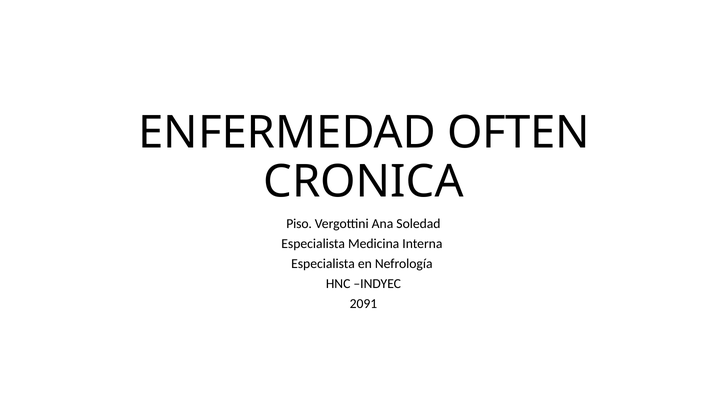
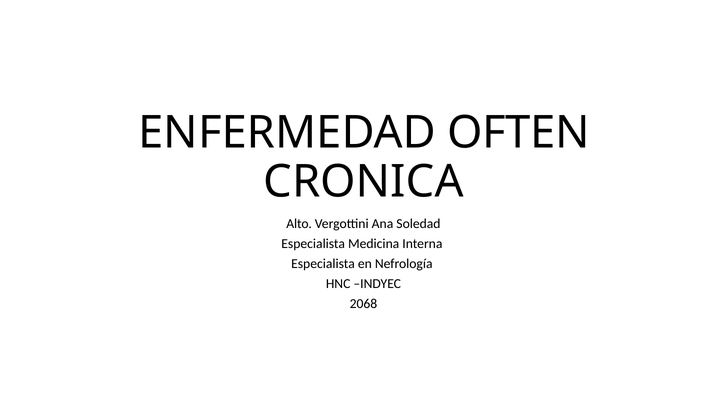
Piso: Piso -> Alto
2091: 2091 -> 2068
